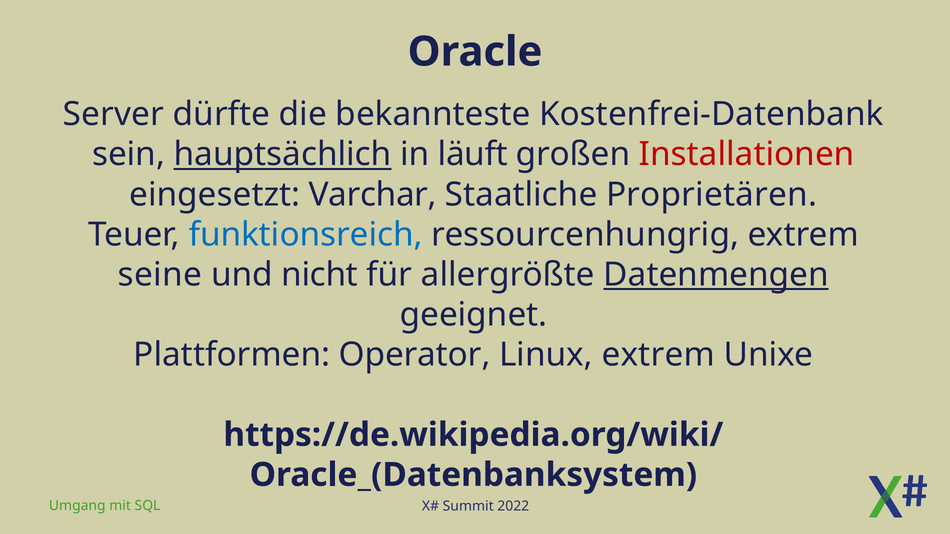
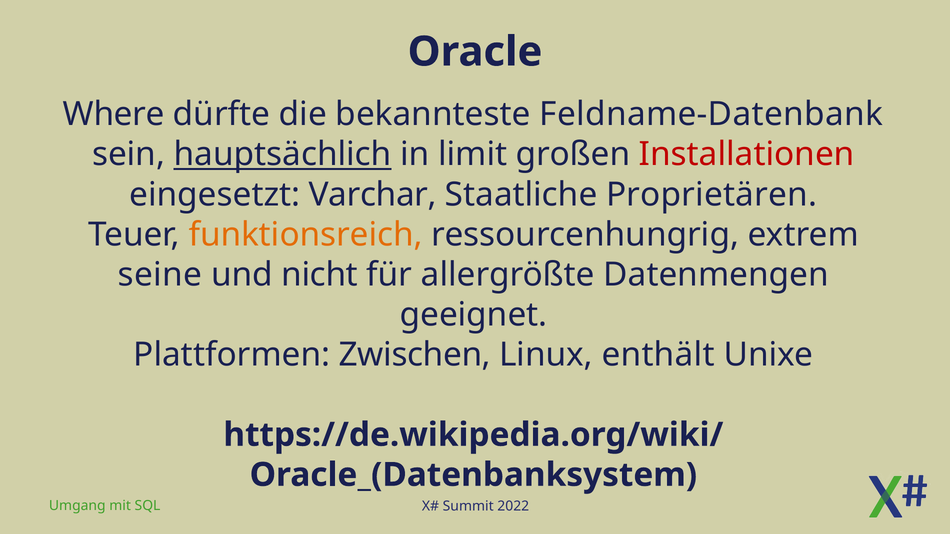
Server: Server -> Where
Kostenfrei-Datenbank: Kostenfrei-Datenbank -> Feldname-Datenbank
läuft: läuft -> limit
funktionsreich colour: blue -> orange
Datenmengen underline: present -> none
Operator: Operator -> Zwischen
Linux extrem: extrem -> enthält
